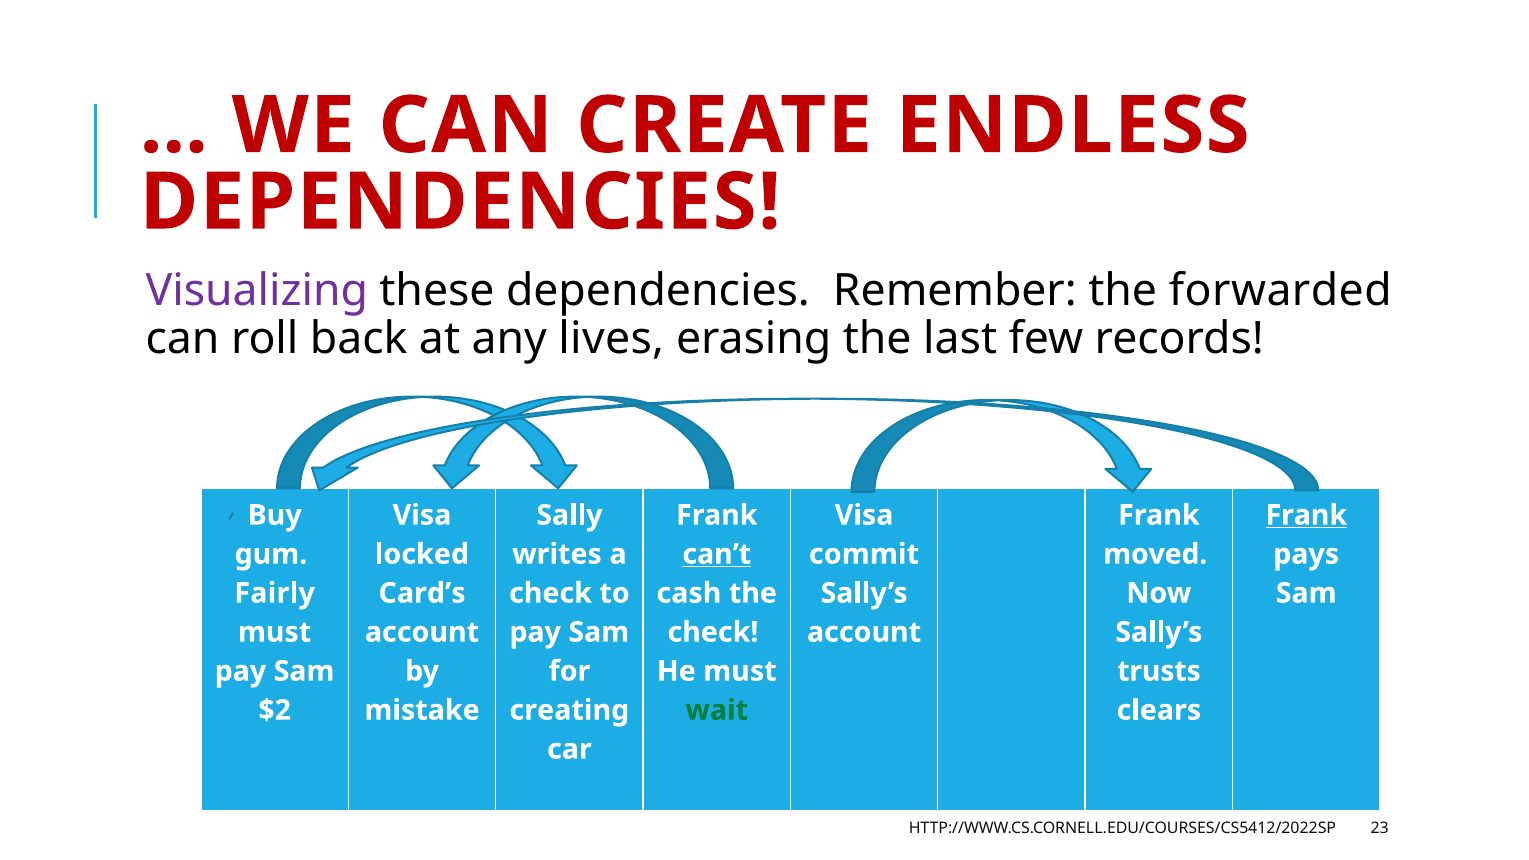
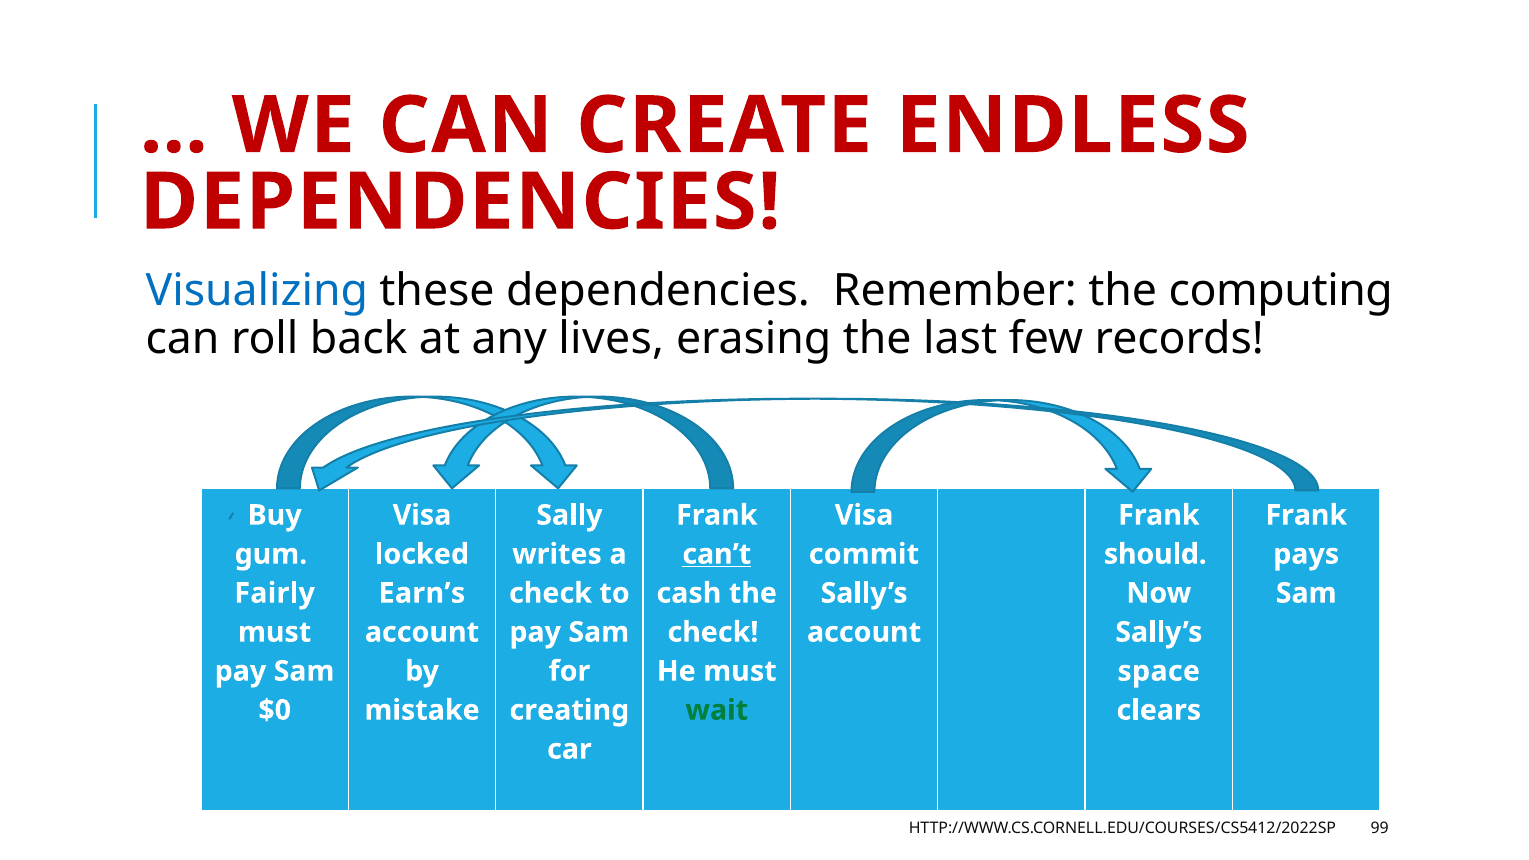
Visualizing colour: purple -> blue
forwarded: forwarded -> computing
Frank at (1306, 515) underline: present -> none
moved: moved -> should
Card’s: Card’s -> Earn’s
trusts: trusts -> space
$2: $2 -> $0
23: 23 -> 99
